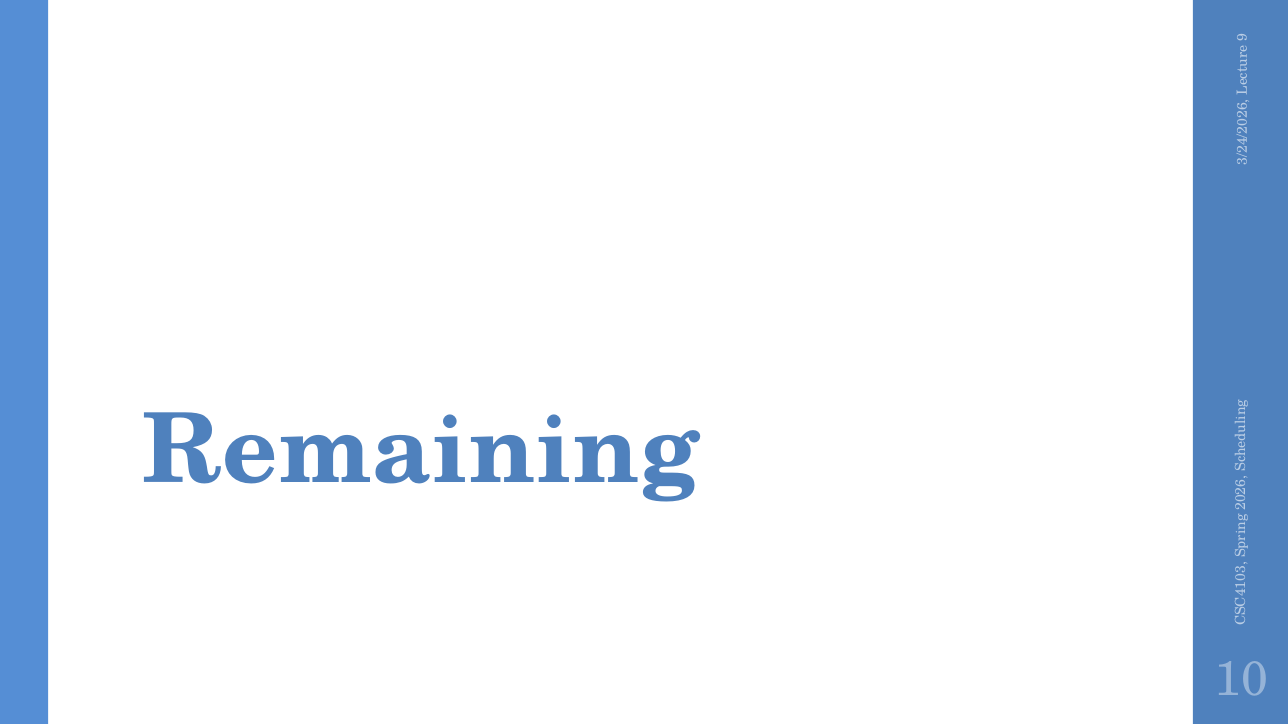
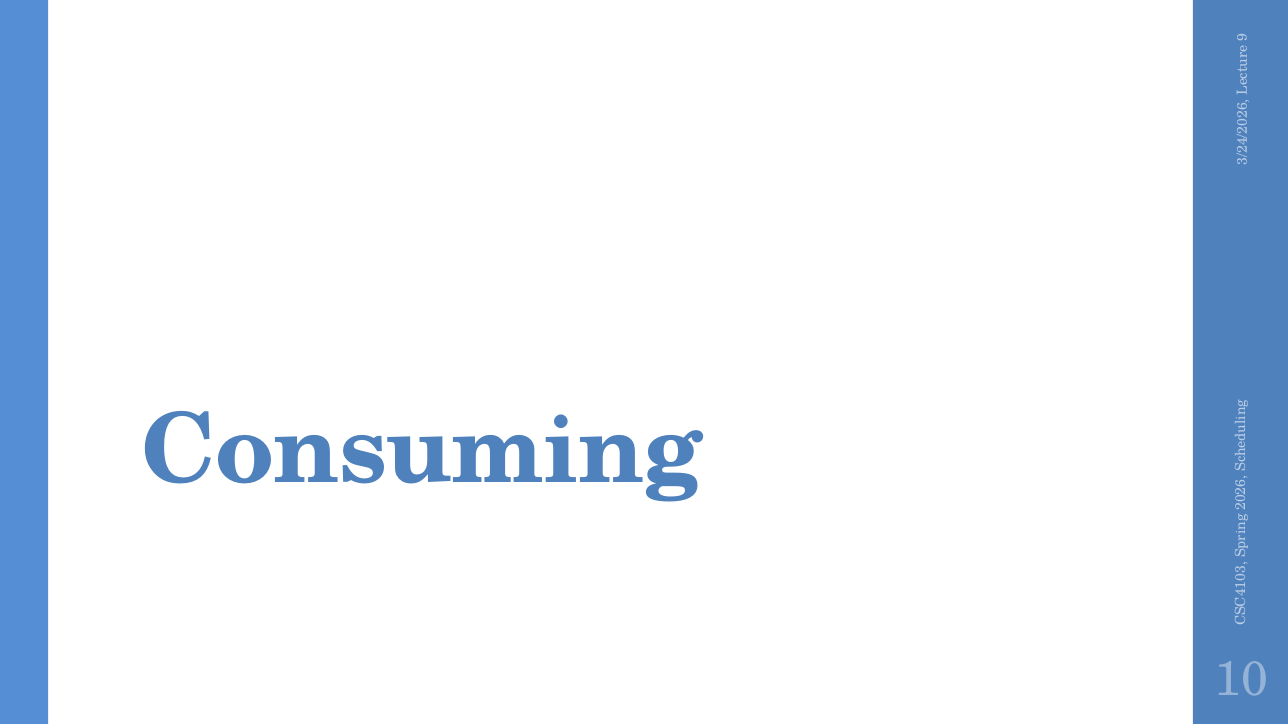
Remaining: Remaining -> Consuming
